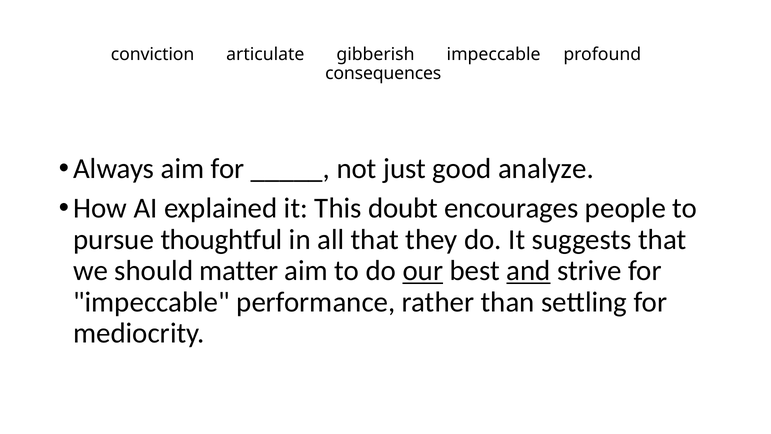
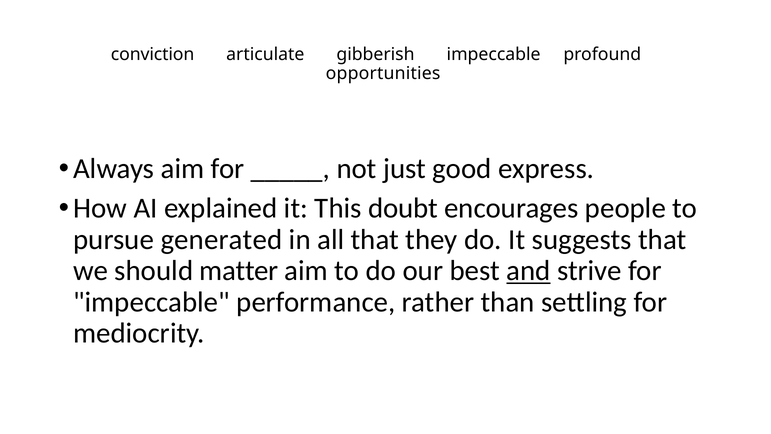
consequences: consequences -> opportunities
analyze: analyze -> express
thoughtful: thoughtful -> generated
our underline: present -> none
